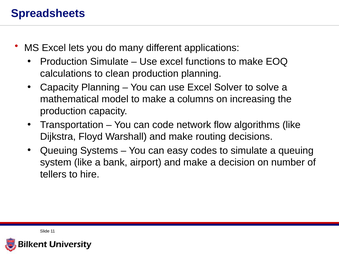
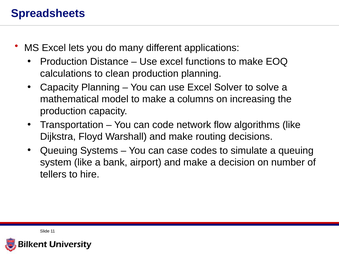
Production Simulate: Simulate -> Distance
easy: easy -> case
